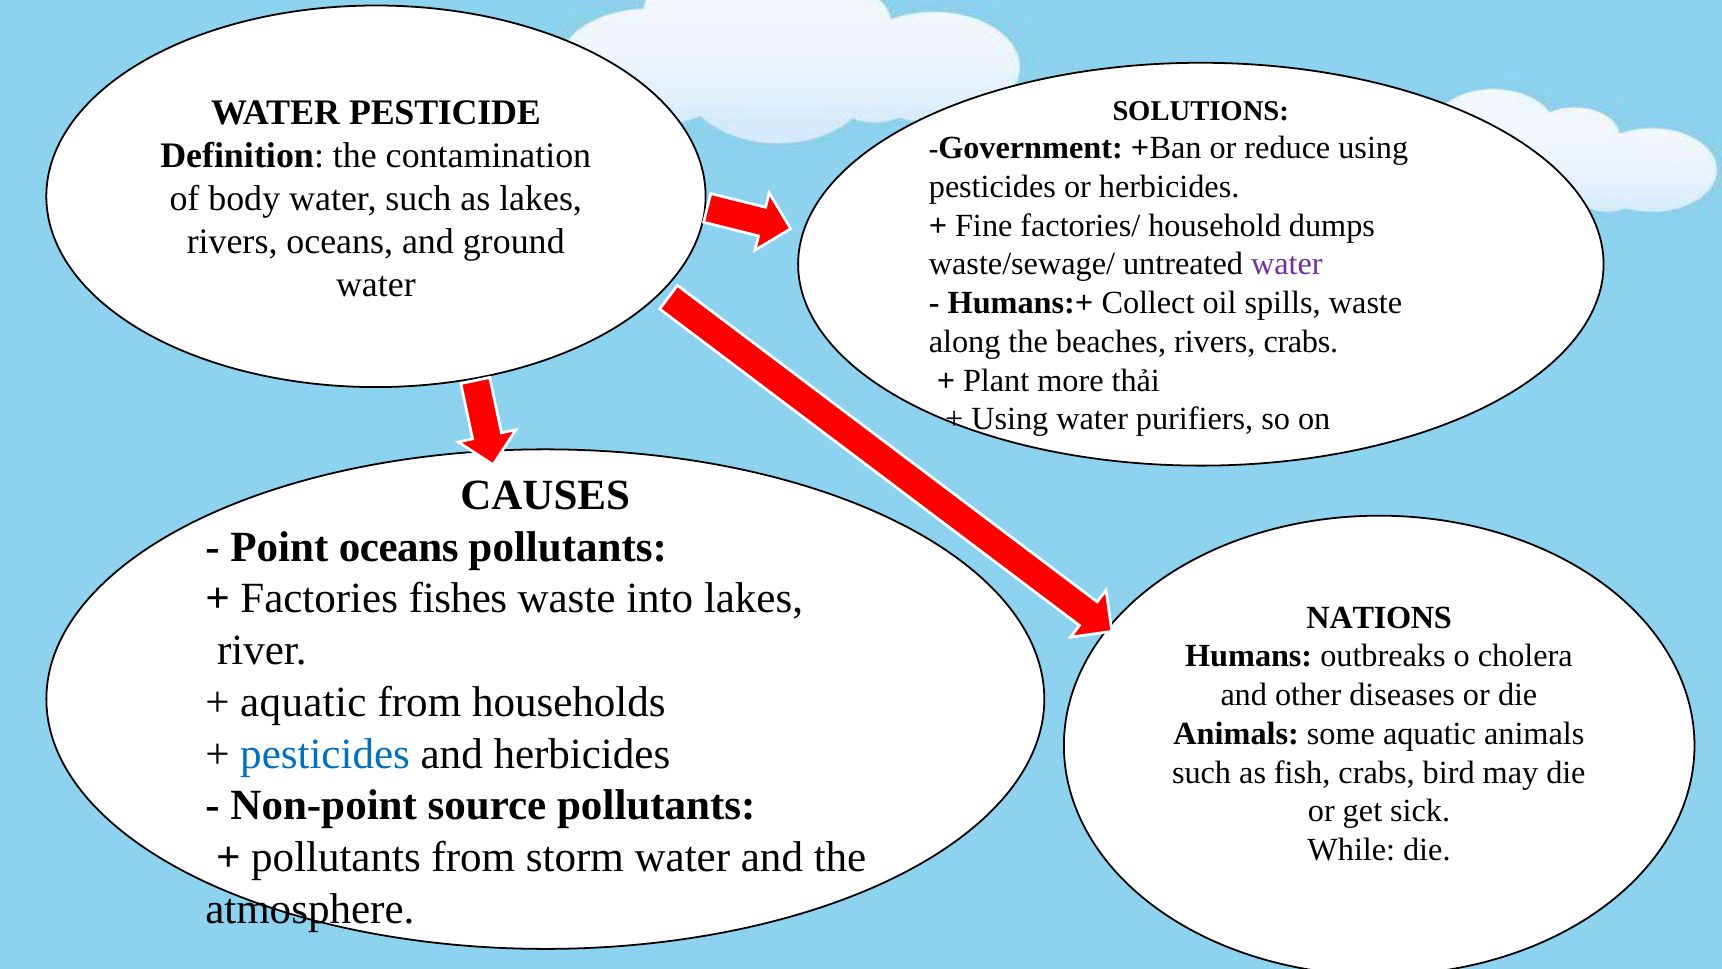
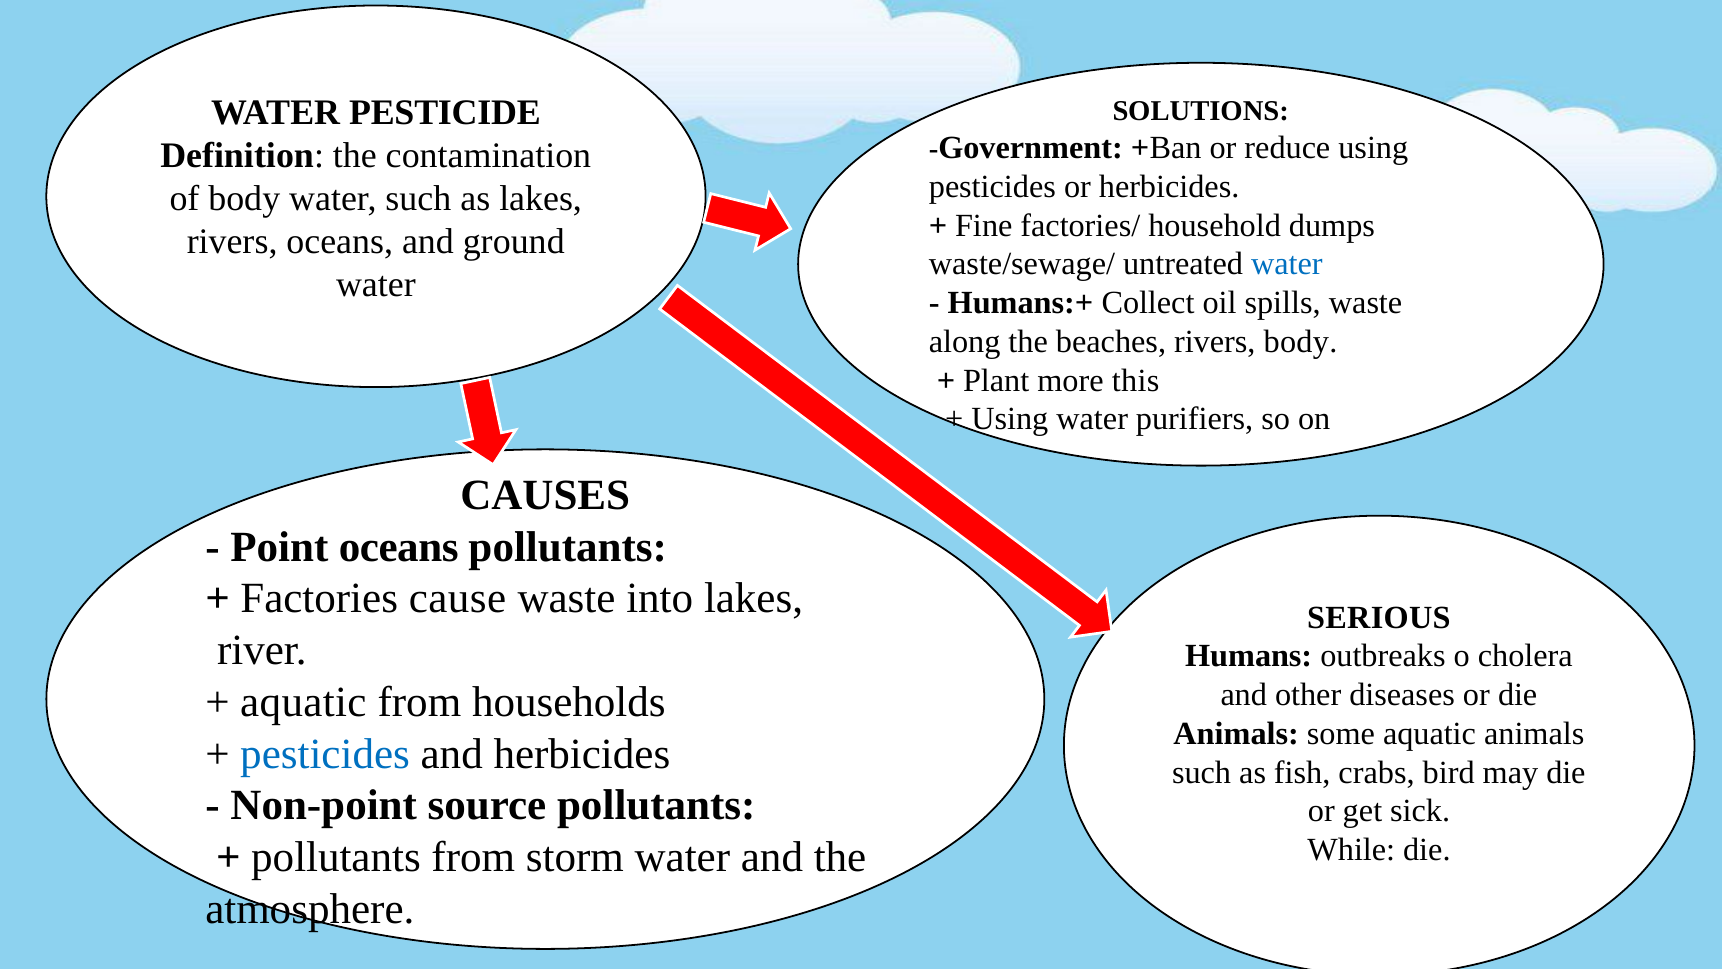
water at (1287, 264) colour: purple -> blue
rivers crabs: crabs -> body
thải: thải -> this
fishes: fishes -> cause
NATIONS: NATIONS -> SERIOUS
